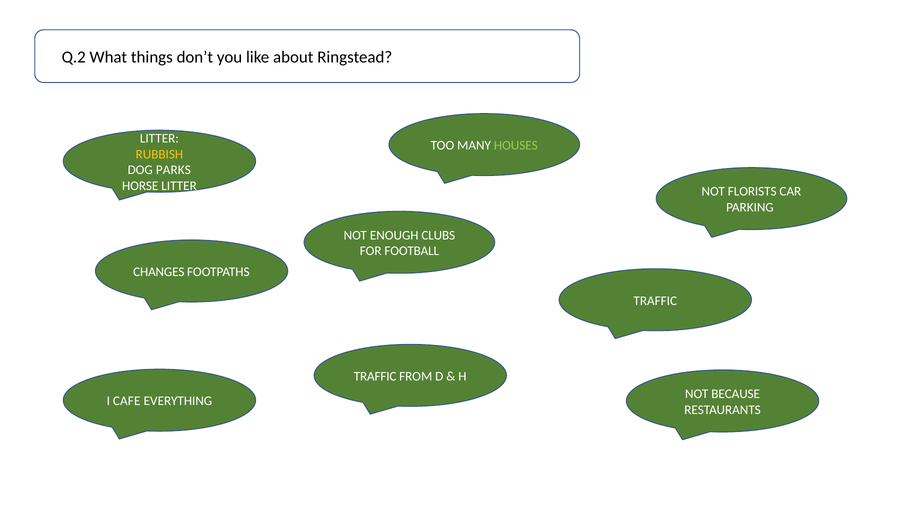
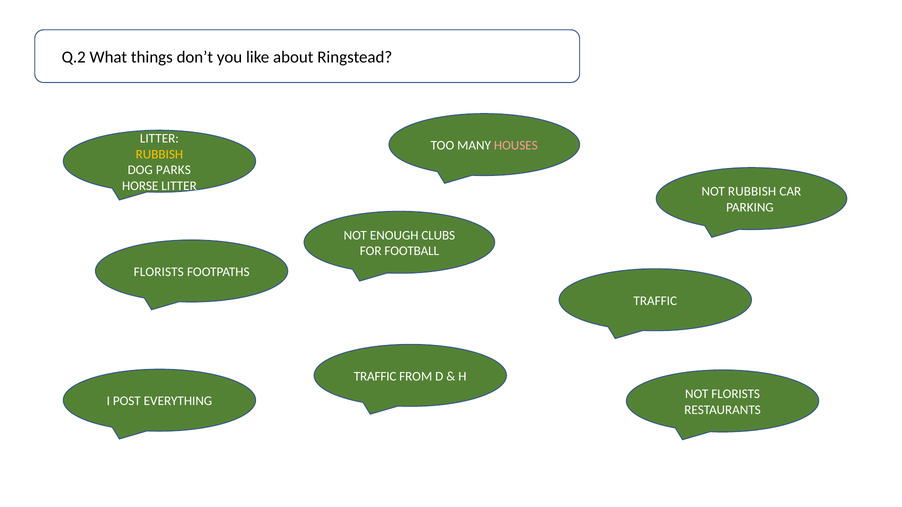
HOUSES colour: light green -> pink
NOT FLORISTS: FLORISTS -> RUBBISH
CHANGES at (159, 272): CHANGES -> FLORISTS
NOT BECAUSE: BECAUSE -> FLORISTS
CAFE: CAFE -> POST
